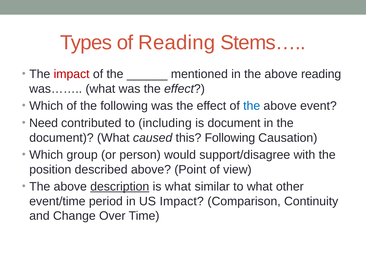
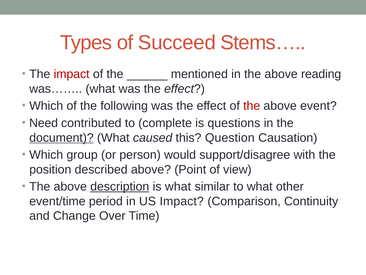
of Reading: Reading -> Succeed
the at (252, 106) colour: blue -> red
including: including -> complete
is document: document -> questions
document at (61, 137) underline: none -> present
this Following: Following -> Question
